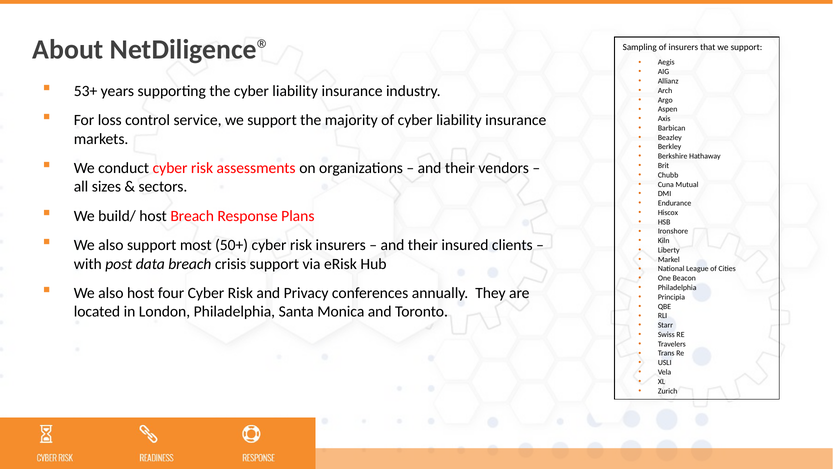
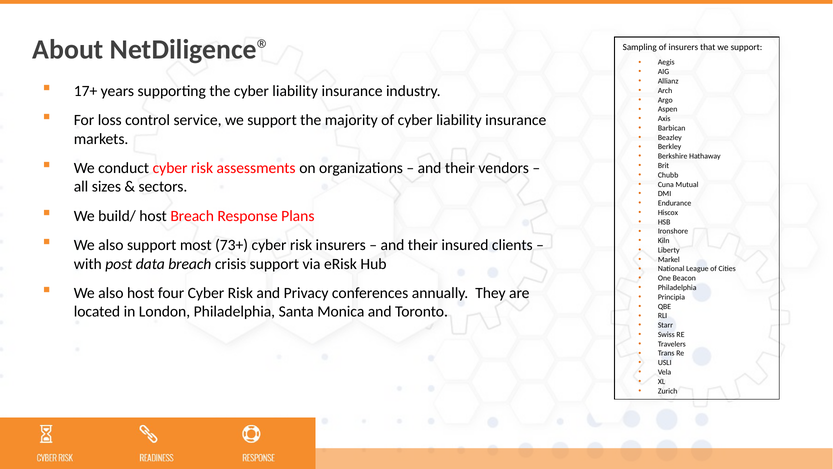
53+: 53+ -> 17+
50+: 50+ -> 73+
